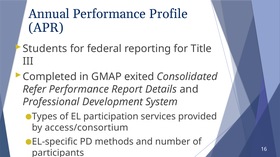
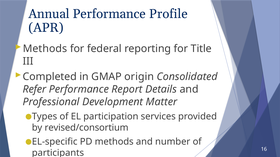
Students at (45, 49): Students -> Methods
exited: exited -> origin
System: System -> Matter
access/consortium: access/consortium -> revised/consortium
